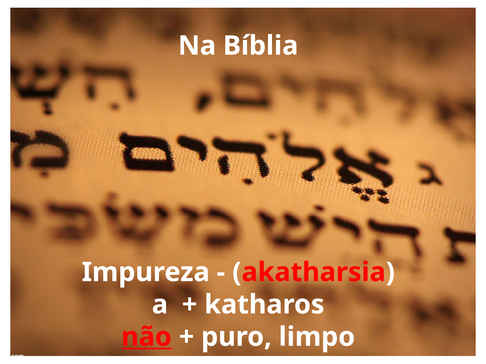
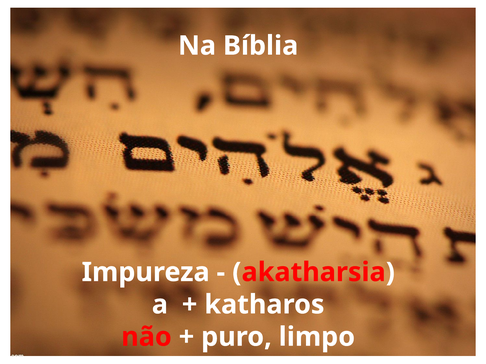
não underline: present -> none
